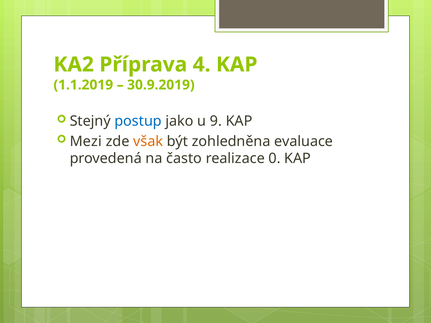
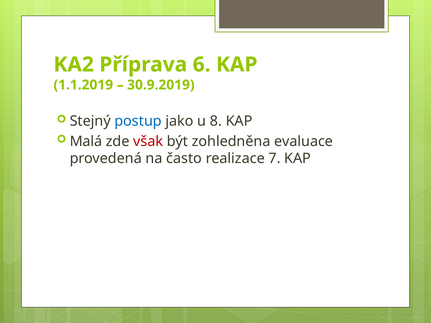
4: 4 -> 6
9: 9 -> 8
Mezi: Mezi -> Malá
však colour: orange -> red
0: 0 -> 7
